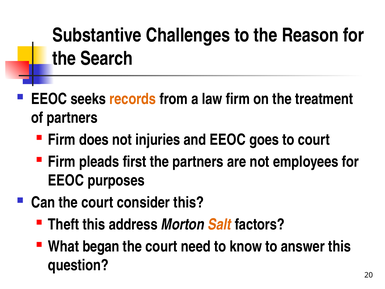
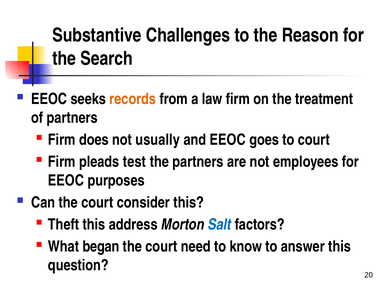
injuries: injuries -> usually
first: first -> test
Salt colour: orange -> blue
